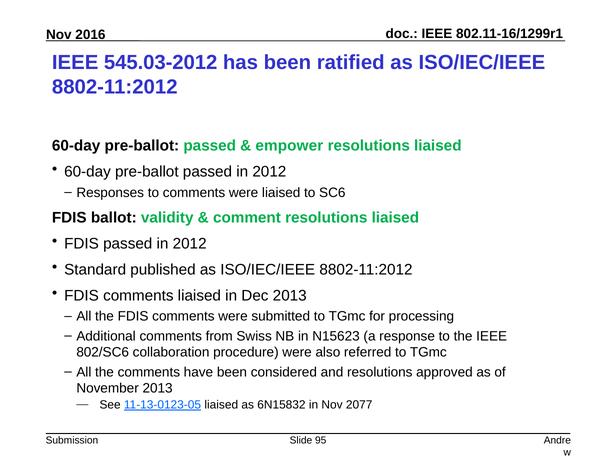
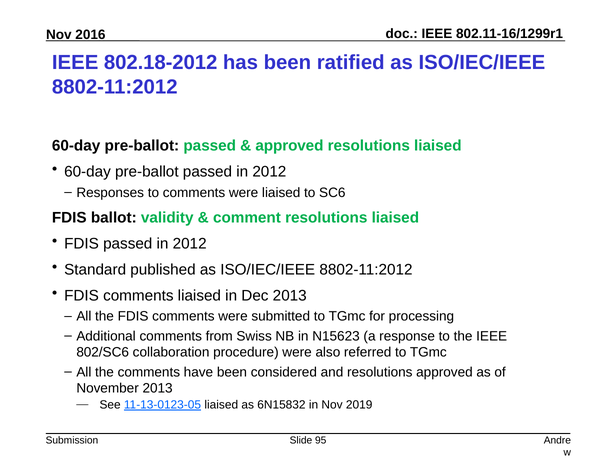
545.03-2012: 545.03-2012 -> 802.18-2012
empower at (289, 146): empower -> approved
2077: 2077 -> 2019
